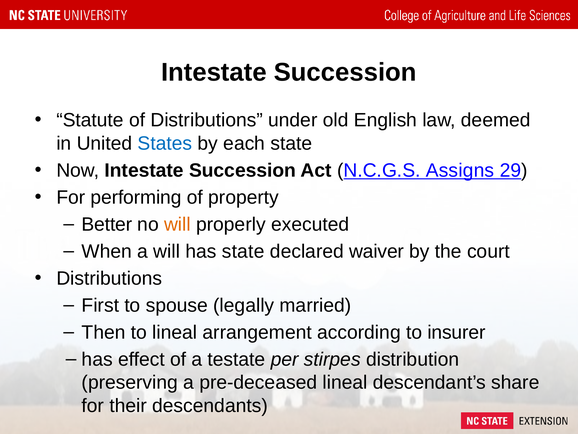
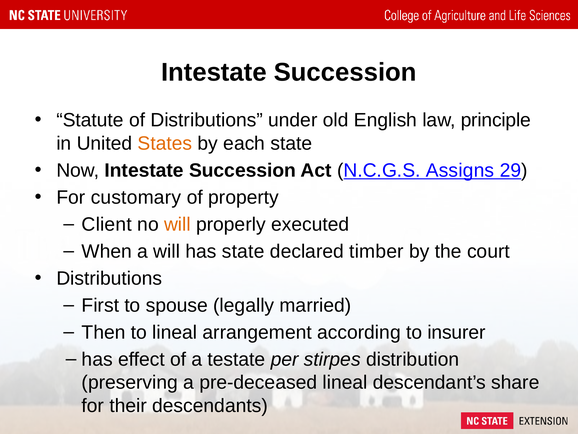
deemed: deemed -> principle
States colour: blue -> orange
performing: performing -> customary
Better: Better -> Client
waiver: waiver -> timber
